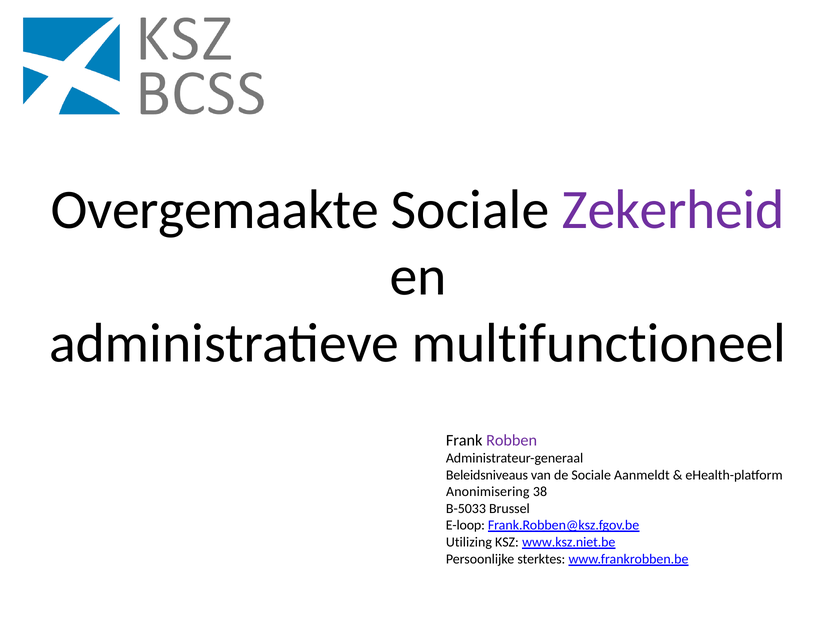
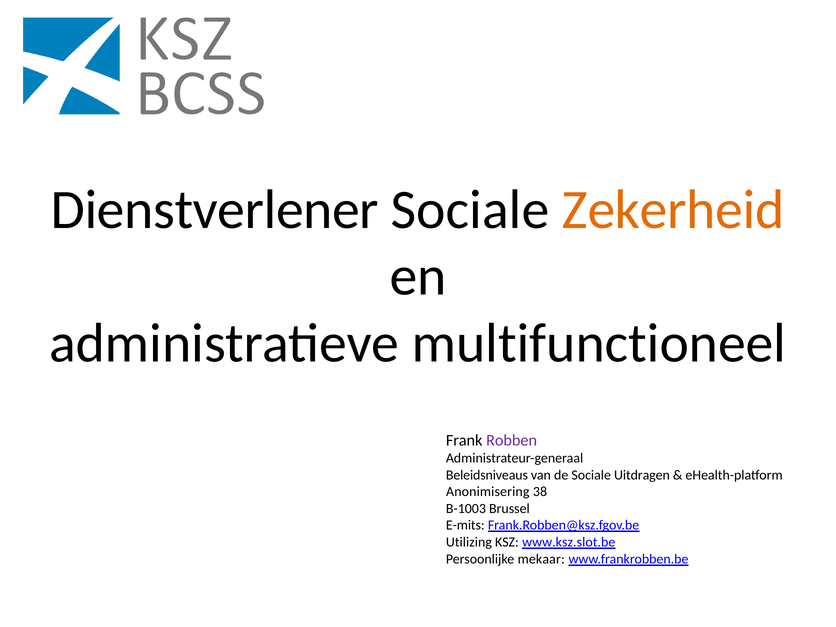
Overgemaakte: Overgemaakte -> Dienstverlener
Zekerheid colour: purple -> orange
Aanmeldt: Aanmeldt -> Uitdragen
B-5033: B-5033 -> B-1003
E-loop: E-loop -> E-mits
www.ksz.niet.be: www.ksz.niet.be -> www.ksz.slot.be
sterktes: sterktes -> mekaar
